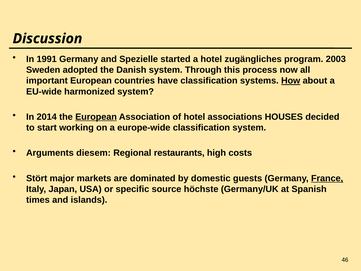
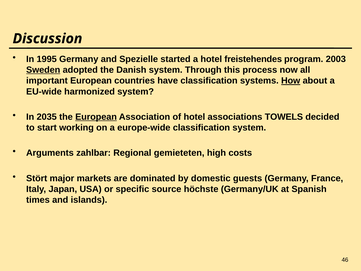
1991: 1991 -> 1995
zugängliches: zugängliches -> freistehendes
Sweden underline: none -> present
2014: 2014 -> 2035
HOUSES: HOUSES -> TOWELS
diesem: diesem -> zahlbar
restaurants: restaurants -> gemieteten
France underline: present -> none
